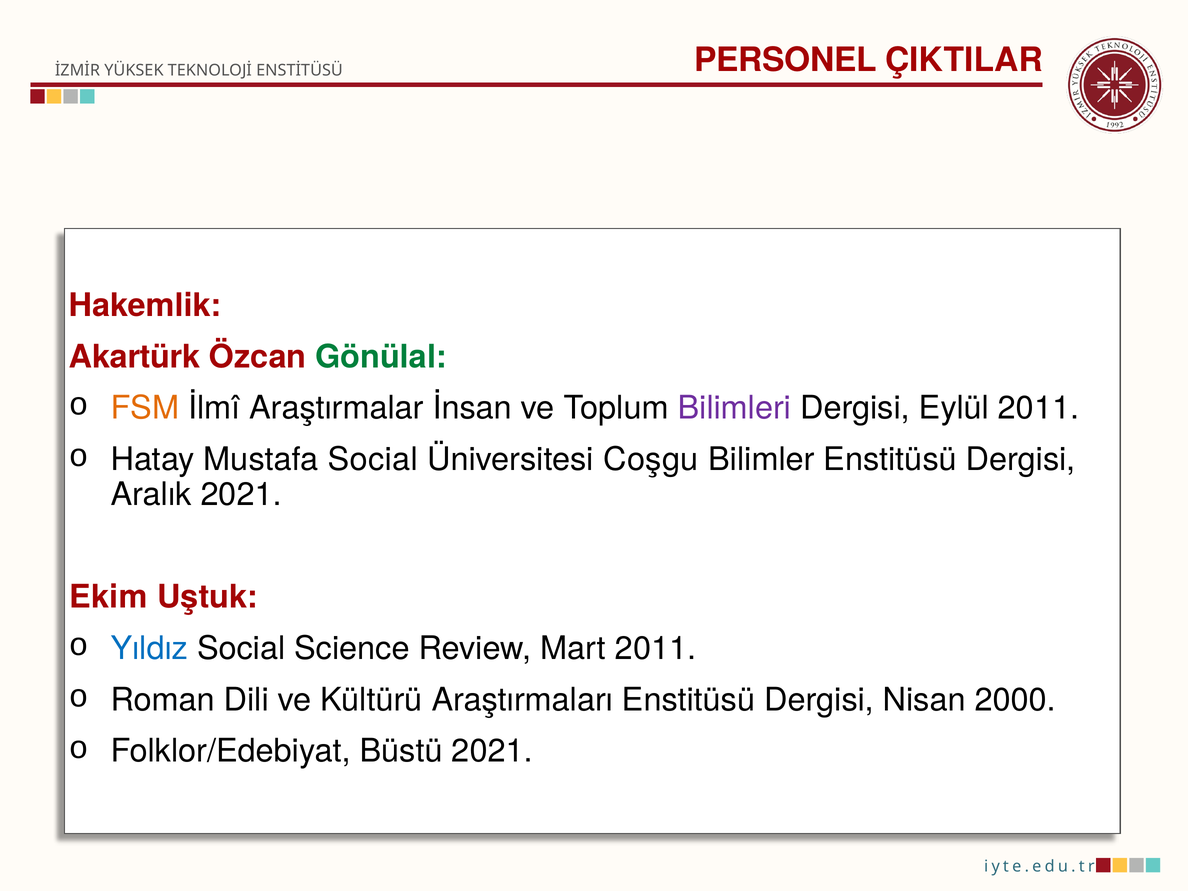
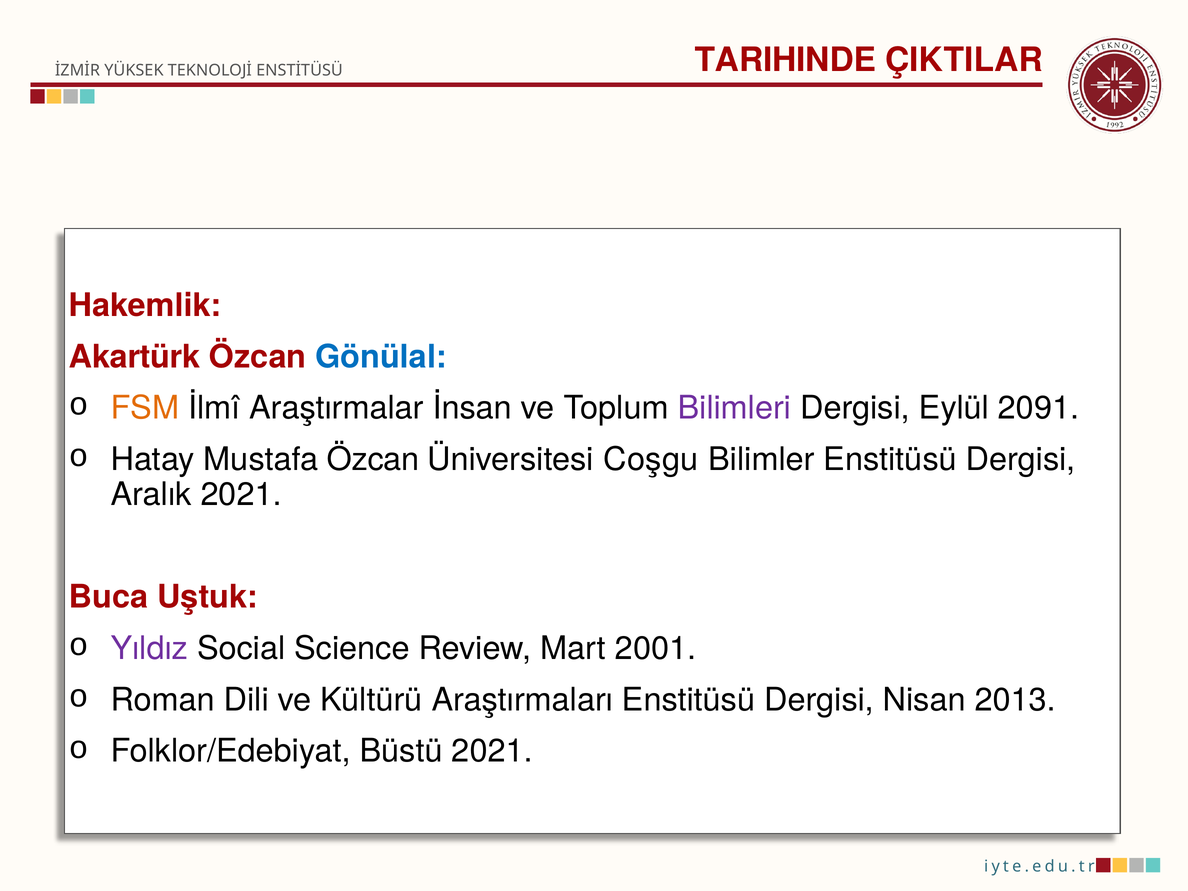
PERSONEL: PERSONEL -> TARIHINDE
Gönülal colour: green -> blue
Eylül 2011: 2011 -> 2091
Mustafa Social: Social -> Özcan
Ekim: Ekim -> Buca
Yıldız colour: blue -> purple
Mart 2011: 2011 -> 2001
2000: 2000 -> 2013
